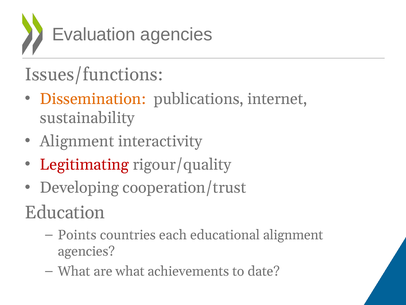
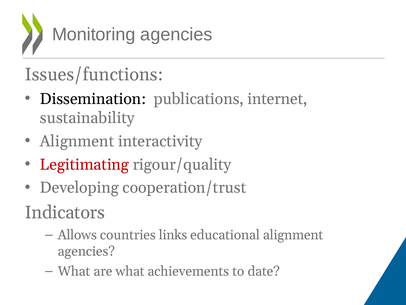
Evaluation: Evaluation -> Monitoring
Dissemination colour: orange -> black
Education: Education -> Indicators
Points: Points -> Allows
each: each -> links
